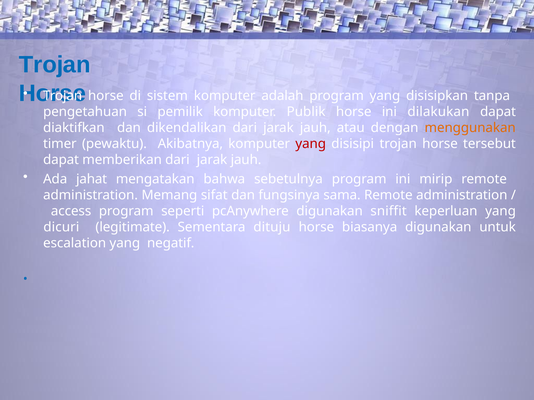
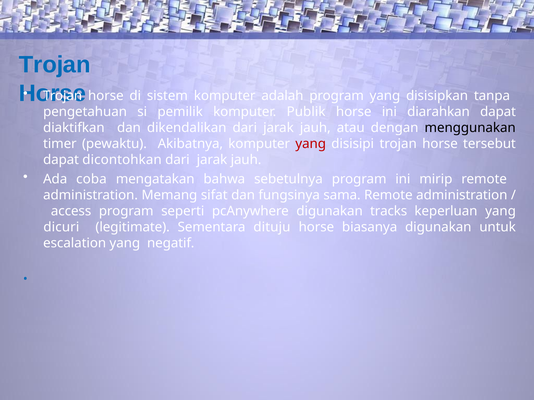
dilakukan: dilakukan -> diarahkan
menggunakan colour: orange -> black
memberikan: memberikan -> dicontohkan
jahat: jahat -> coba
sniffit: sniffit -> tracks
